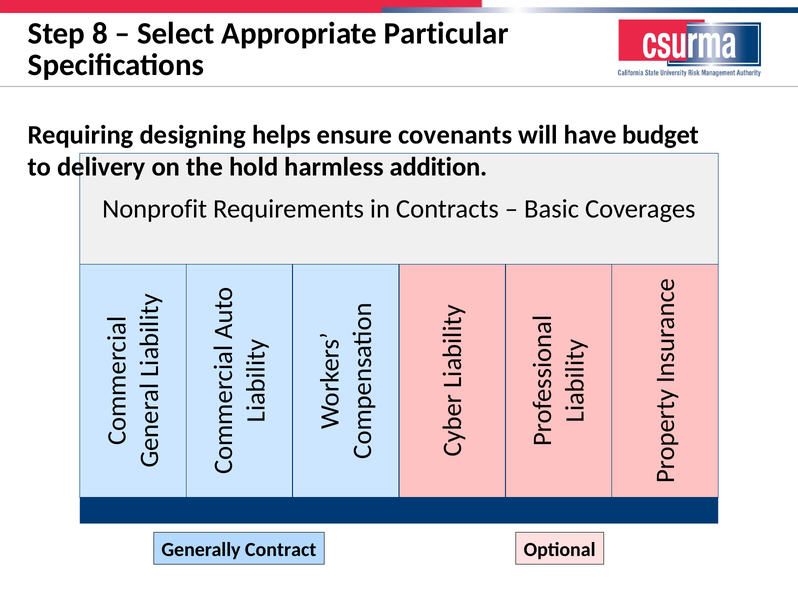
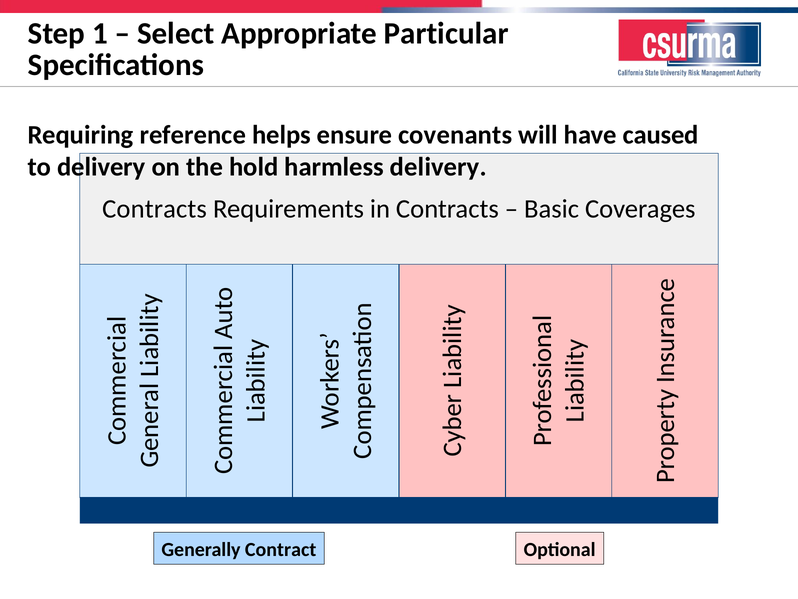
8: 8 -> 1
designing: designing -> reference
budget: budget -> caused
harmless addition: addition -> delivery
Nonprofit at (155, 209): Nonprofit -> Contracts
